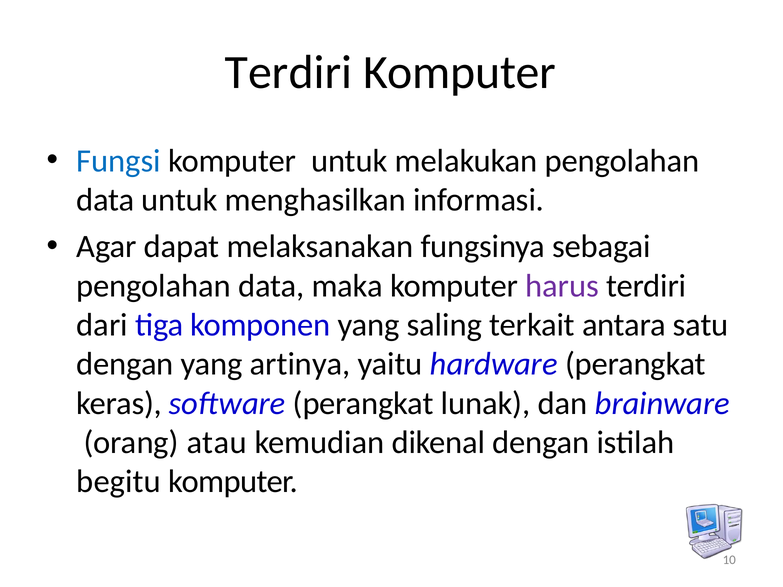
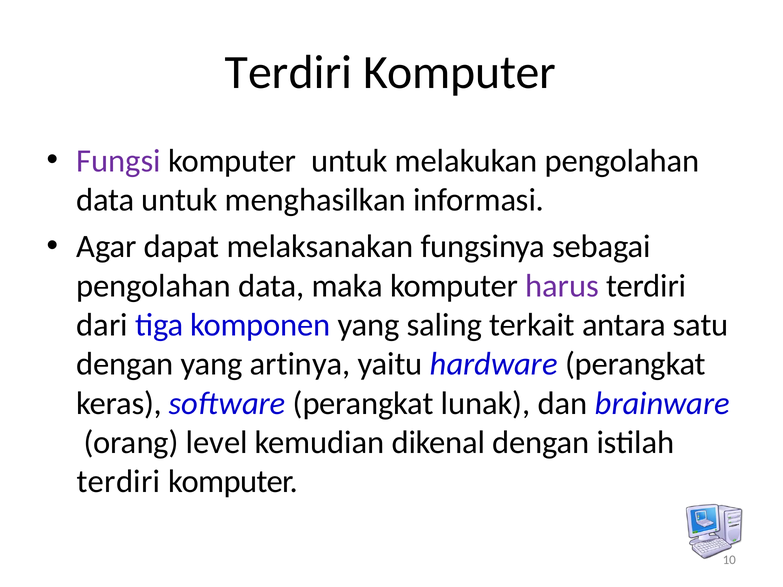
Fungsi colour: blue -> purple
atau: atau -> level
begitu at (119, 482): begitu -> terdiri
